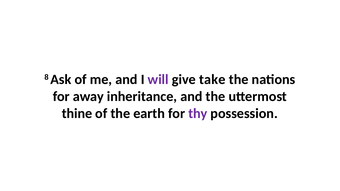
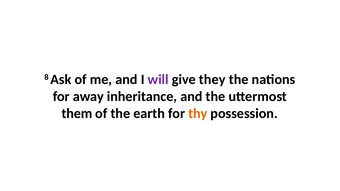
take: take -> they
thine: thine -> them
thy colour: purple -> orange
